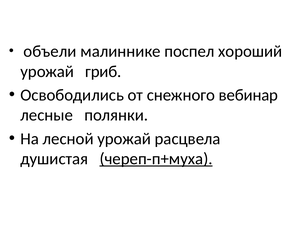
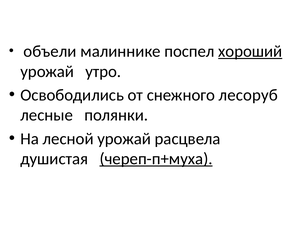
хороший underline: none -> present
гриб: гриб -> утро
вебинар: вебинар -> лесоруб
